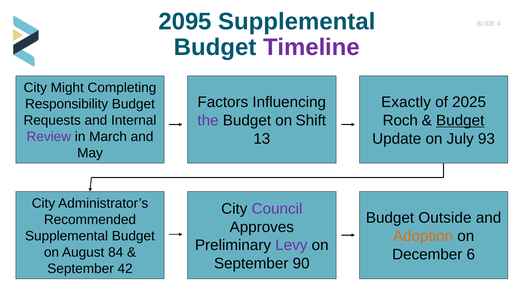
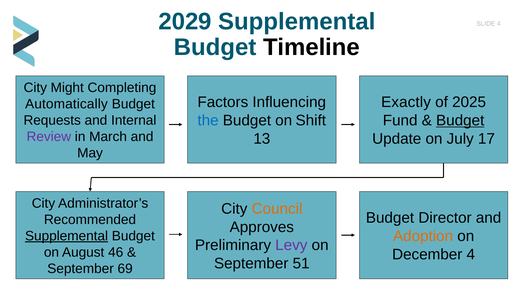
2095: 2095 -> 2029
Timeline colour: purple -> black
Responsibility: Responsibility -> Automatically
the colour: purple -> blue
Roch: Roch -> Fund
93: 93 -> 17
Council colour: purple -> orange
Outside: Outside -> Director
Supplemental at (67, 236) underline: none -> present
84: 84 -> 46
December 6: 6 -> 4
90: 90 -> 51
42: 42 -> 69
